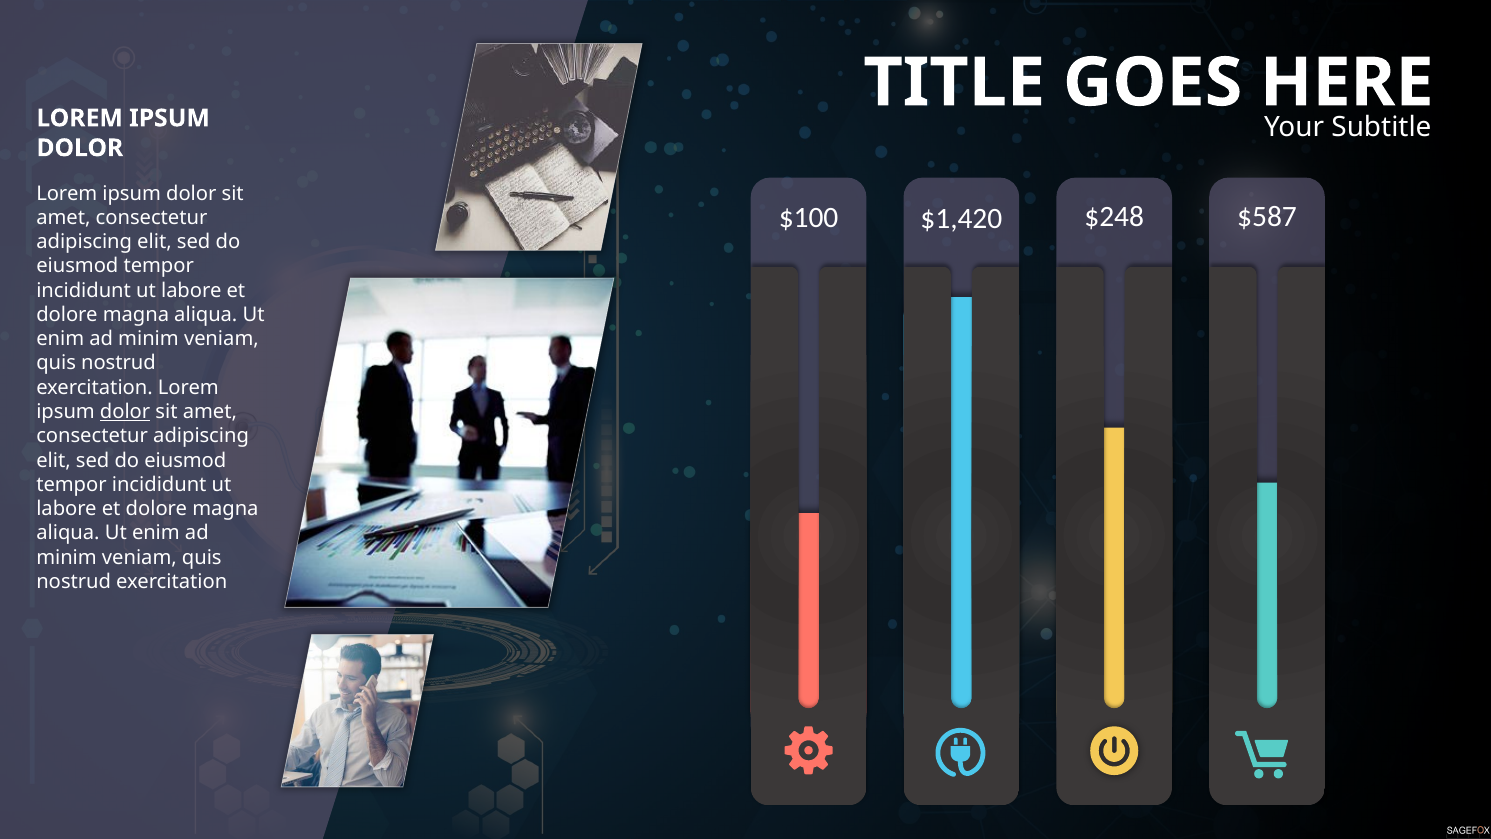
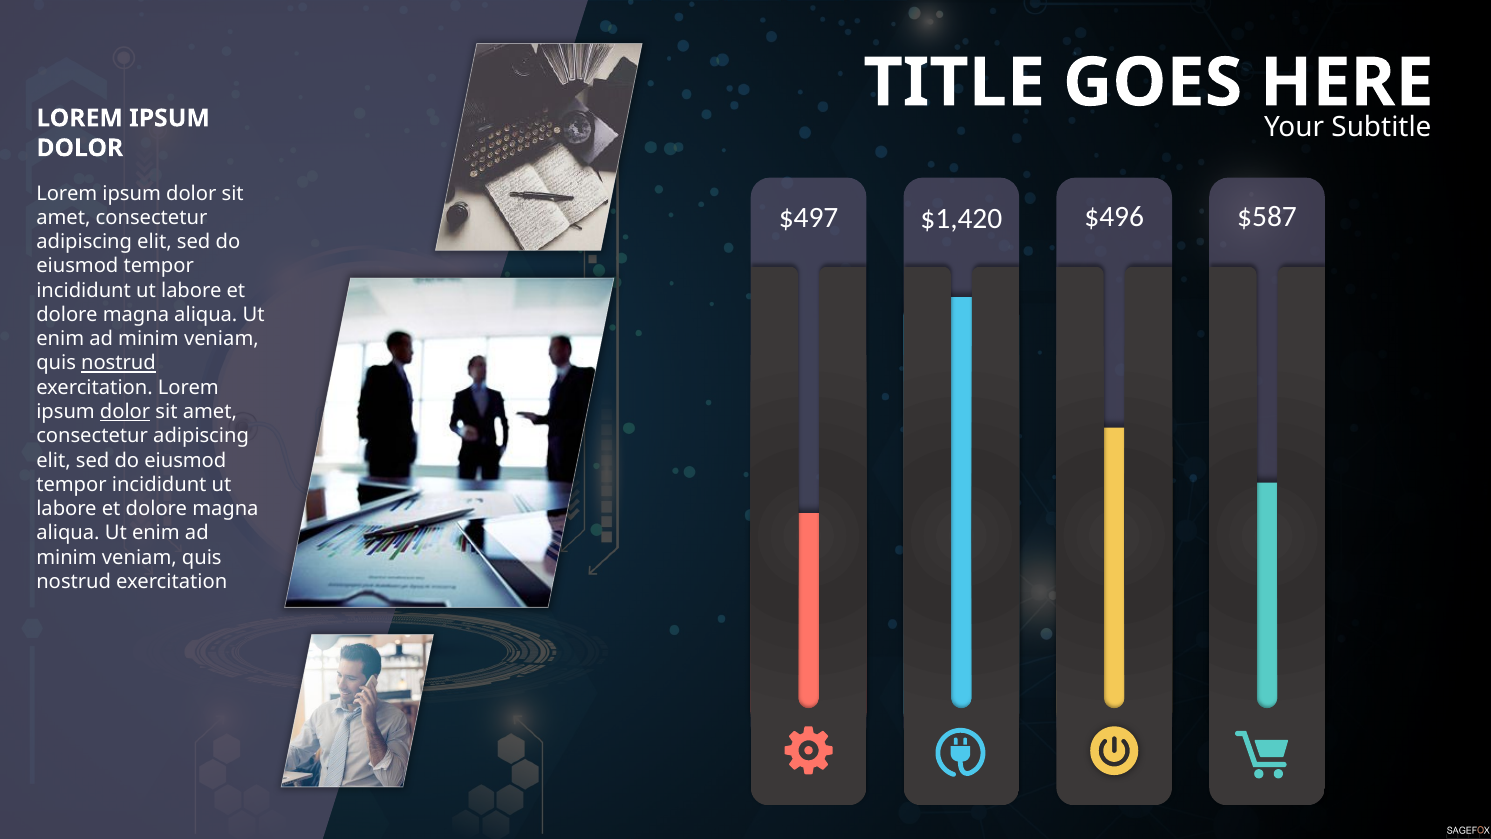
$100: $100 -> $497
$248: $248 -> $496
nostrud at (118, 363) underline: none -> present
